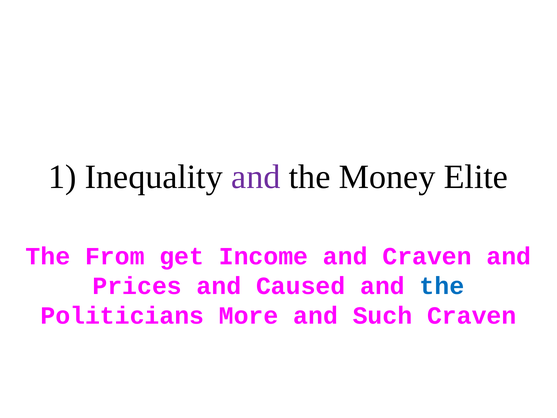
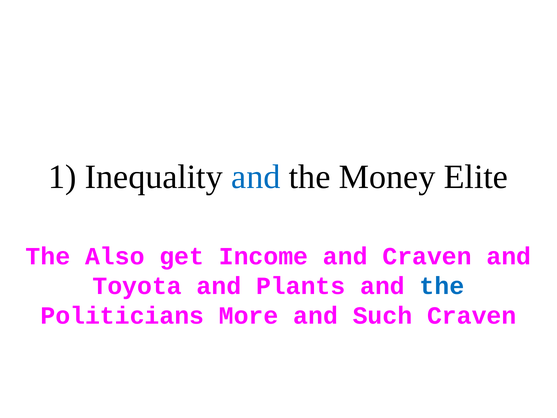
and at (256, 177) colour: purple -> blue
From: From -> Also
Prices: Prices -> Toyota
Caused: Caused -> Plants
